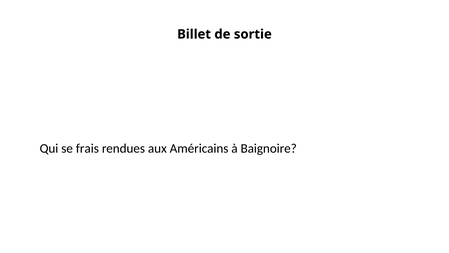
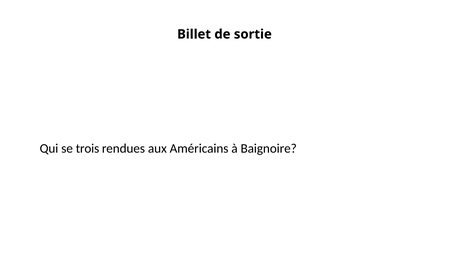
frais: frais -> trois
